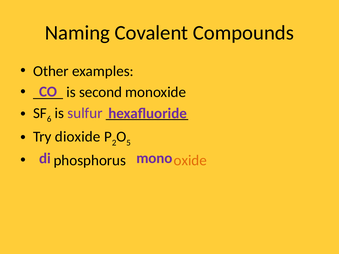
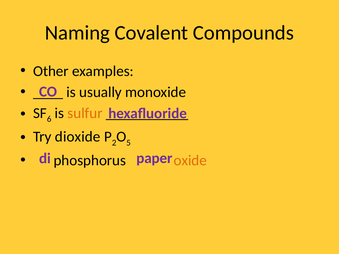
second: second -> usually
sulfur colour: purple -> orange
mono: mono -> paper
